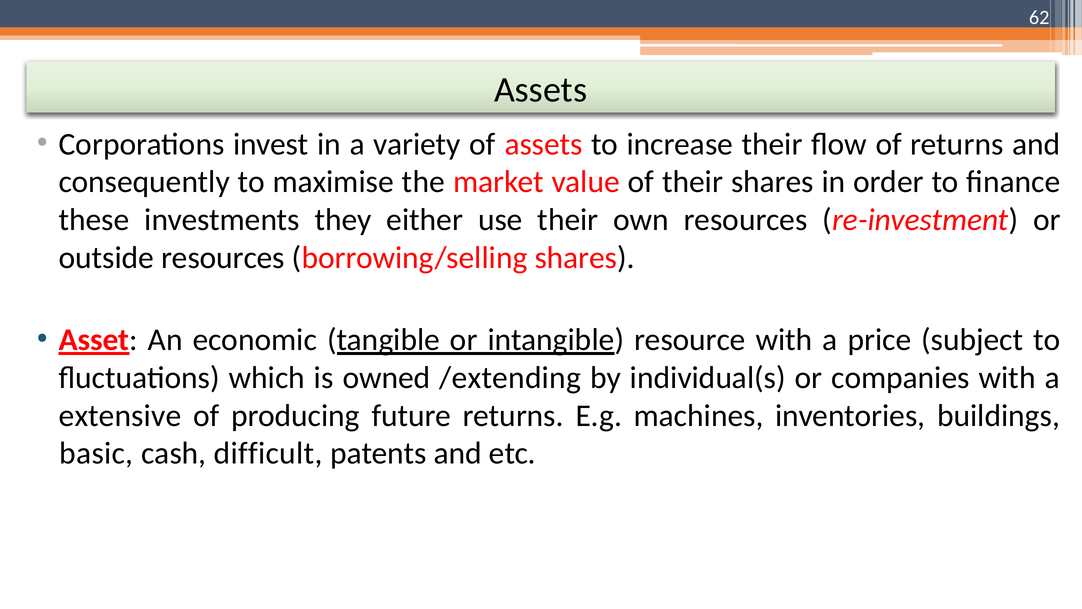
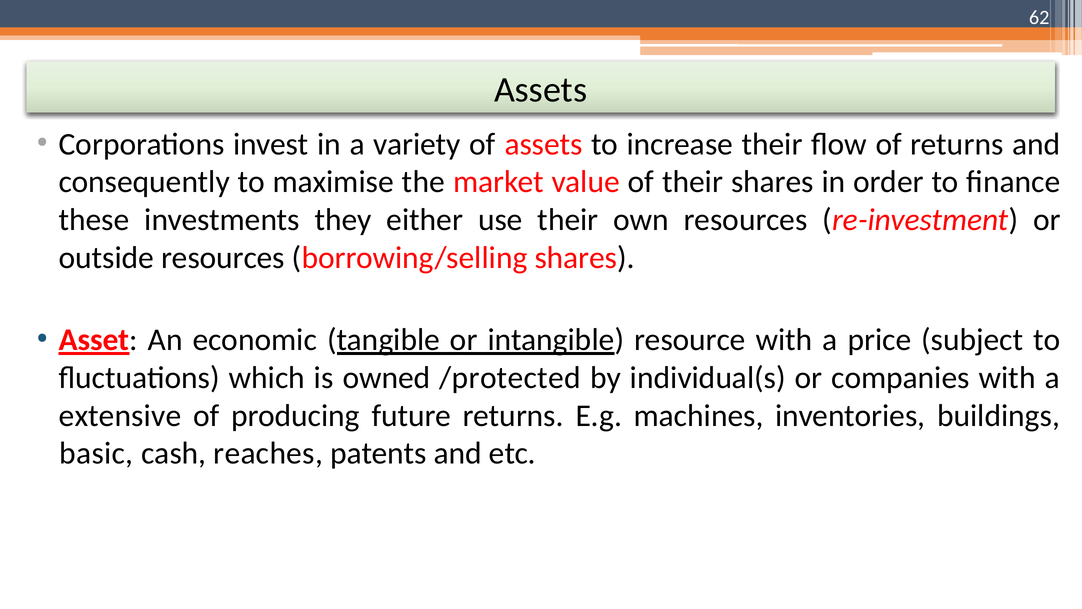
/extending: /extending -> /protected
difficult: difficult -> reaches
